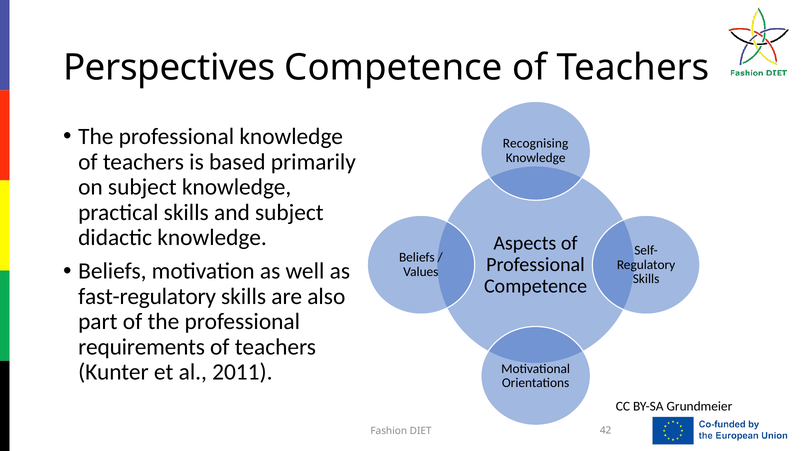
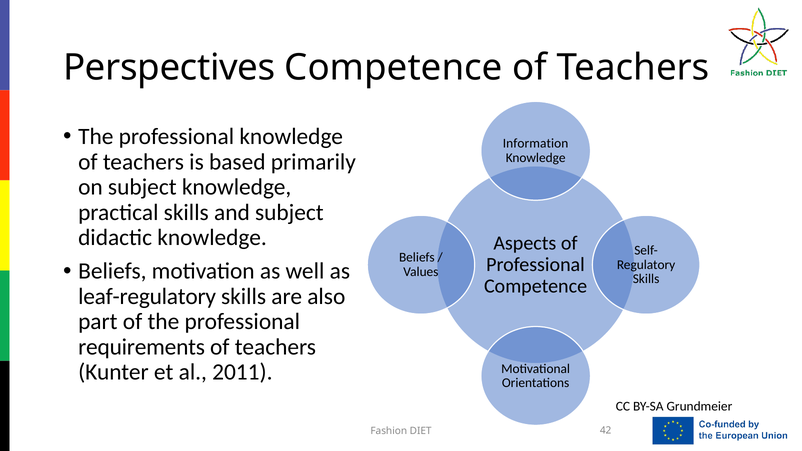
Recognising: Recognising -> Information
fast-regulatory: fast-regulatory -> leaf-regulatory
